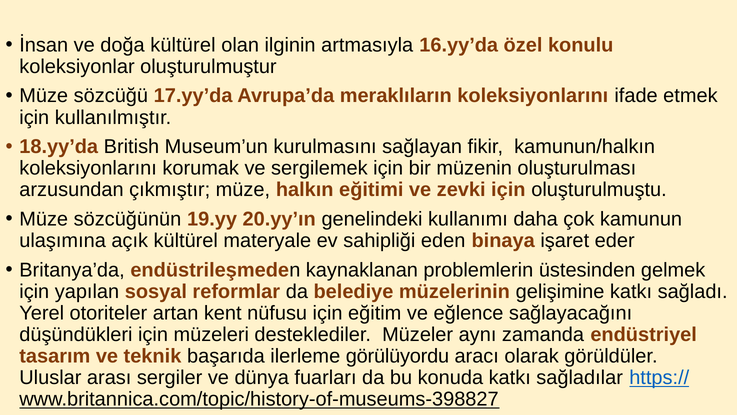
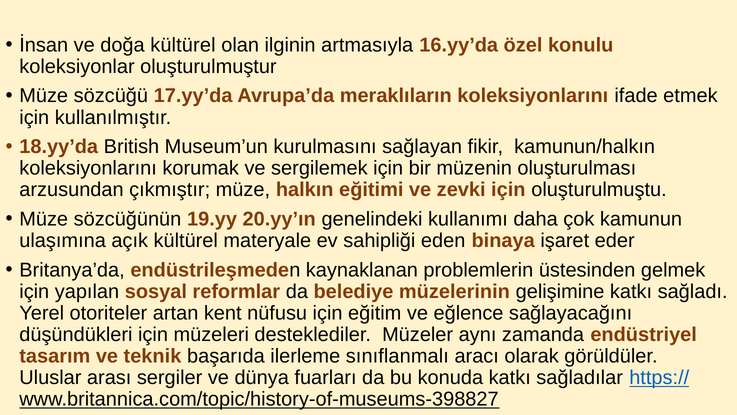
görülüyordu: görülüyordu -> sınıflanmalı
